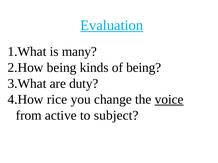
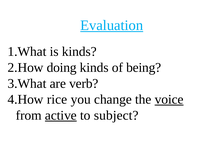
is many: many -> kinds
being at (62, 68): being -> doing
duty: duty -> verb
active underline: none -> present
